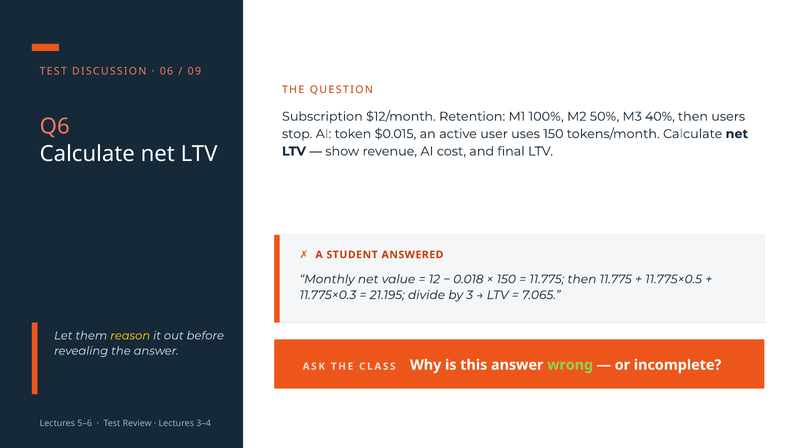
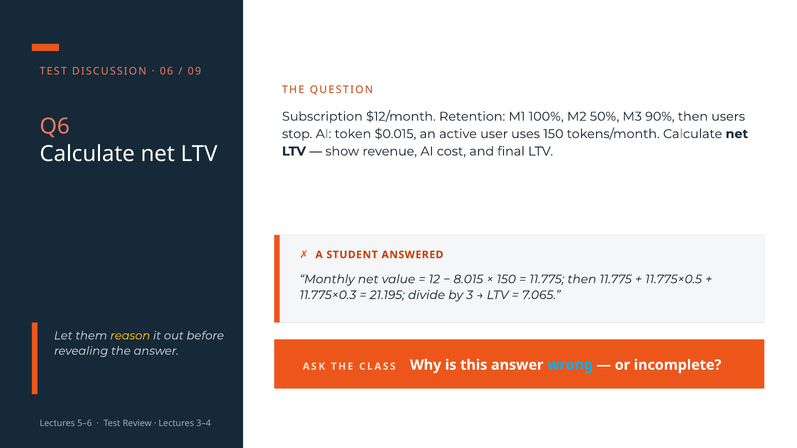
40%: 40% -> 90%
0.018: 0.018 -> 8.015
wrong colour: light green -> light blue
